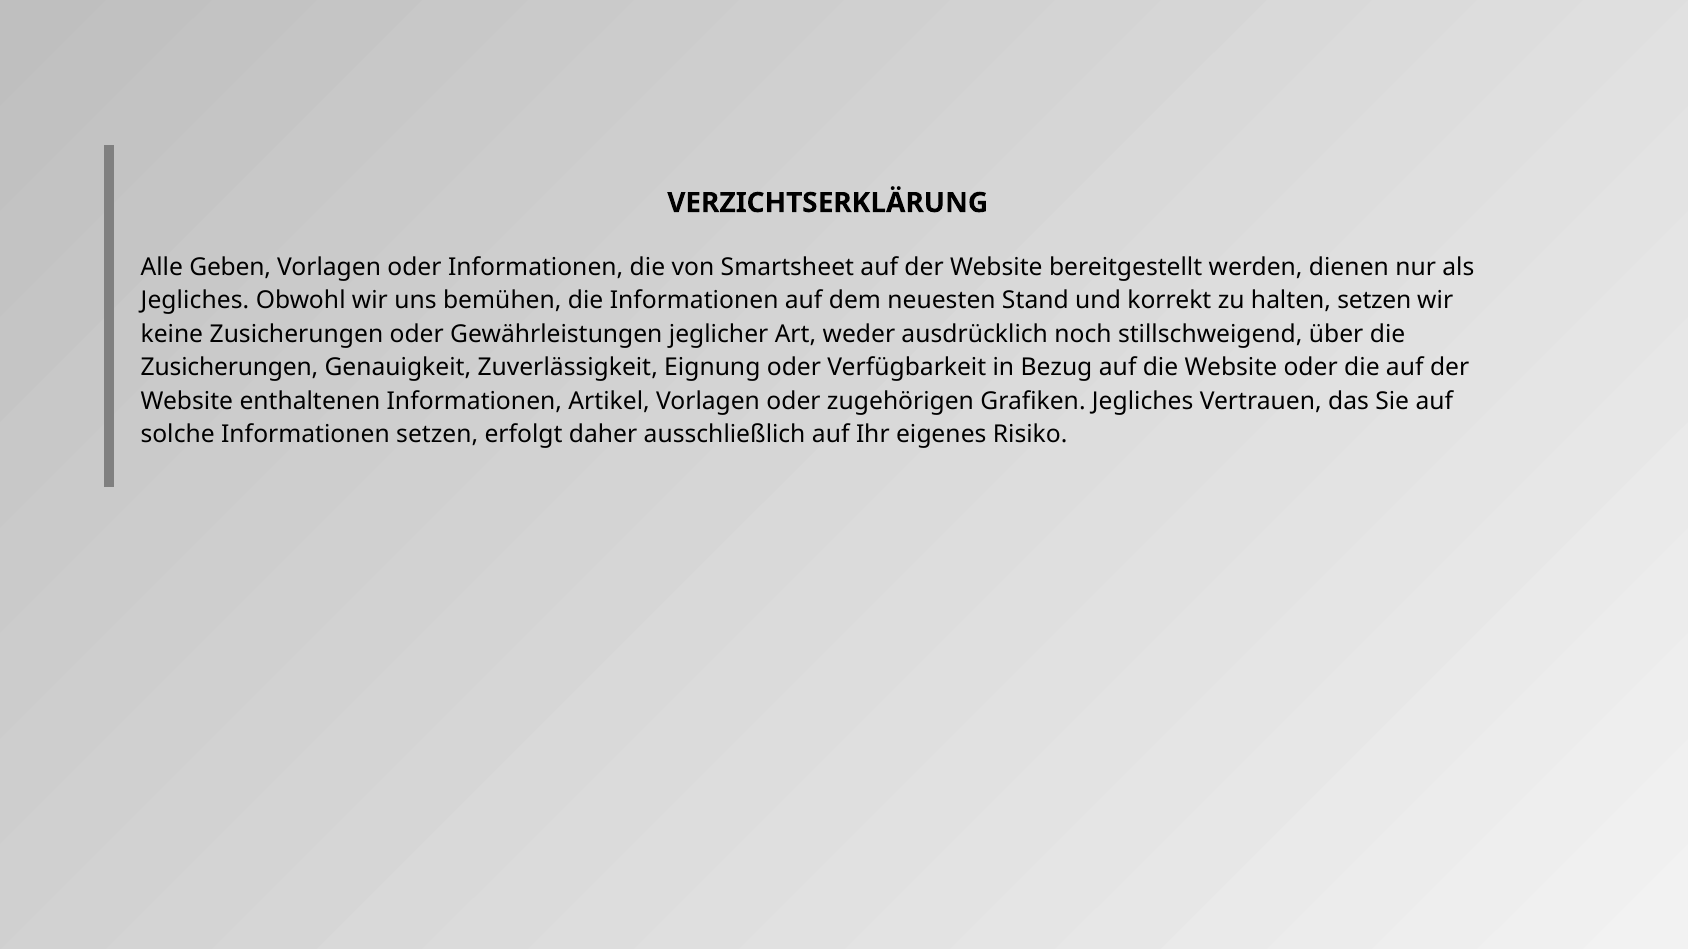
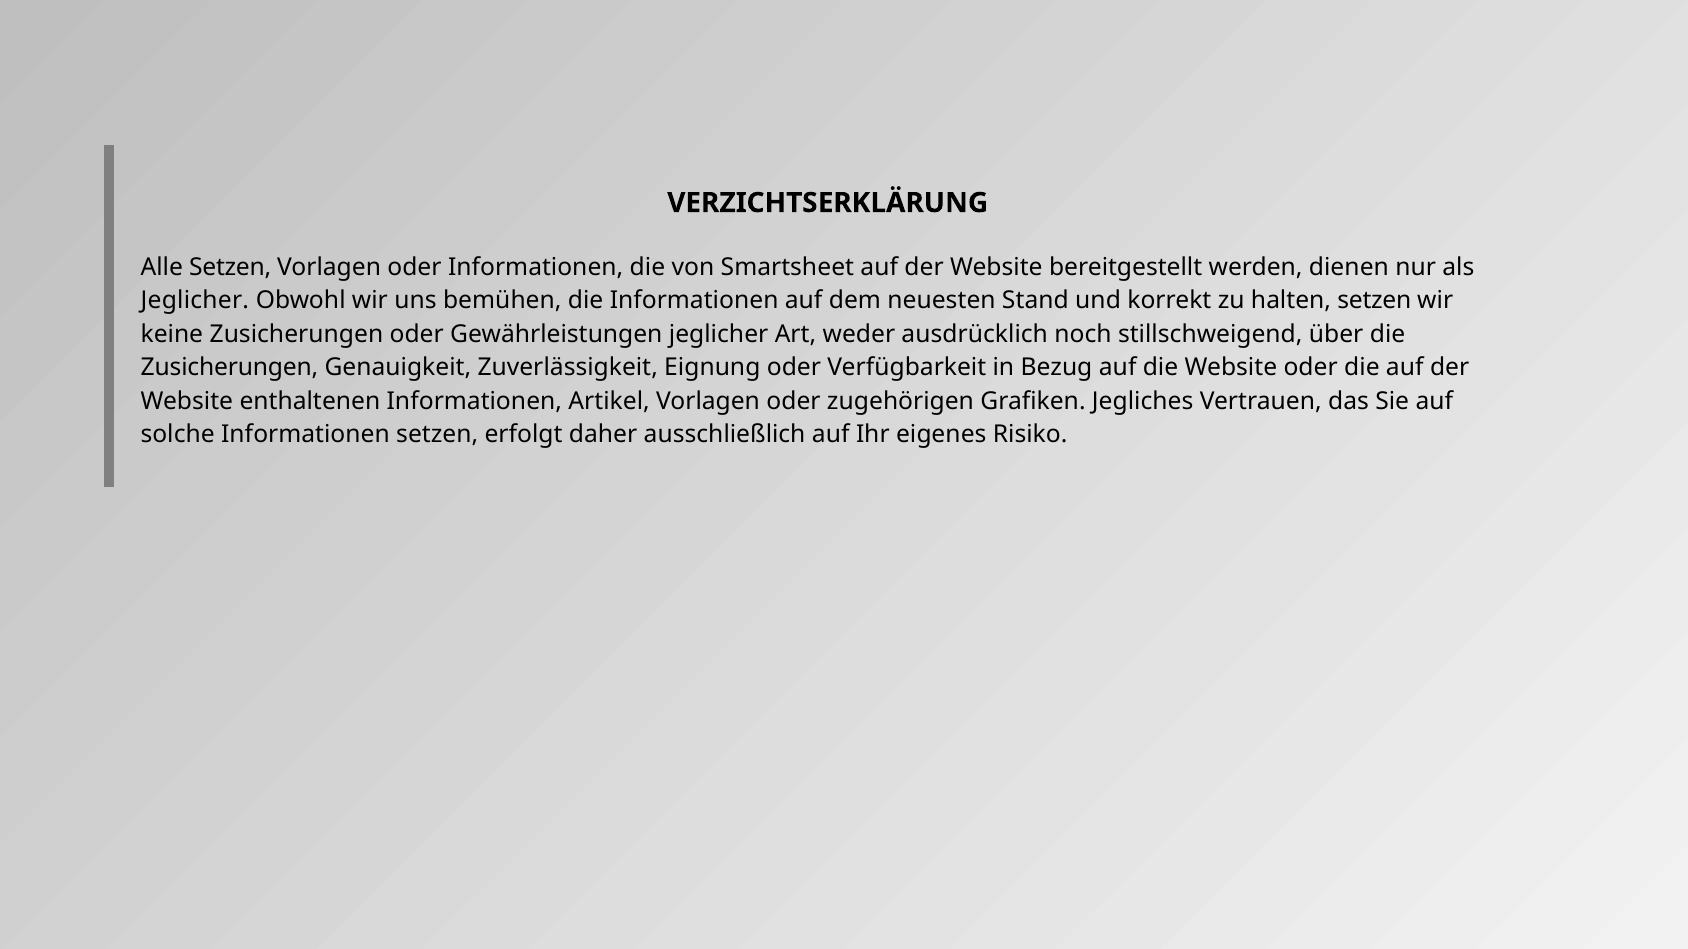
Alle Geben: Geben -> Setzen
Jegliches at (195, 301): Jegliches -> Jeglicher
